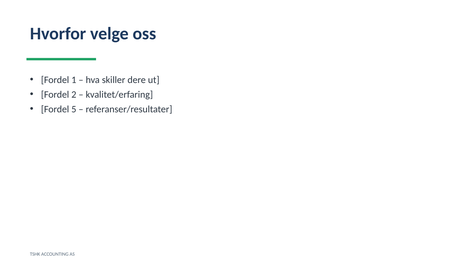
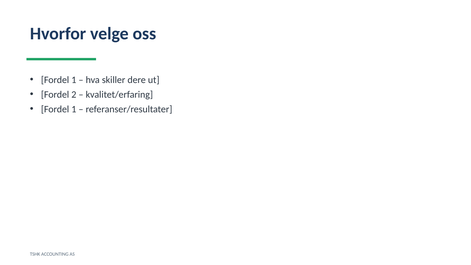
5 at (74, 109): 5 -> 1
